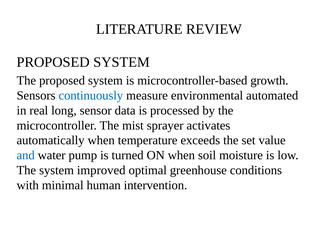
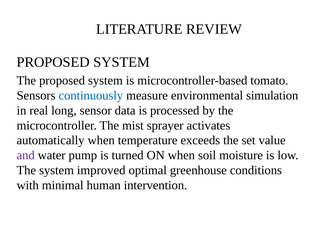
growth: growth -> tomato
automated: automated -> simulation
and colour: blue -> purple
